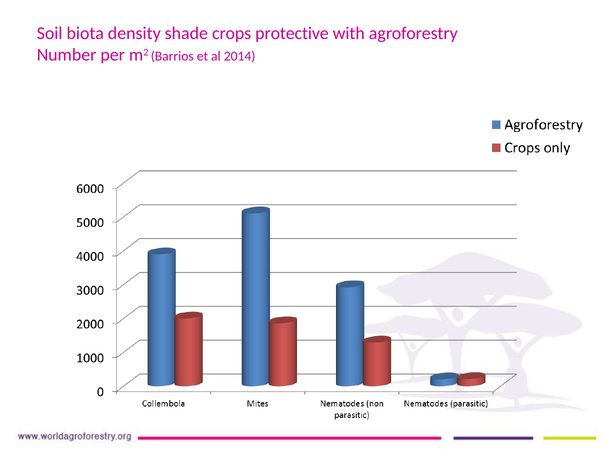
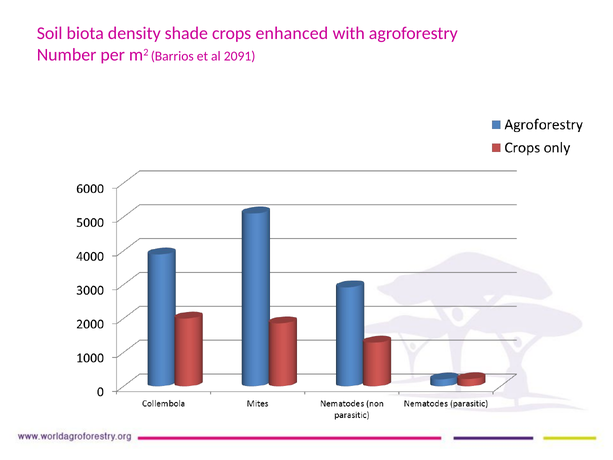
protective: protective -> enhanced
2014: 2014 -> 2091
